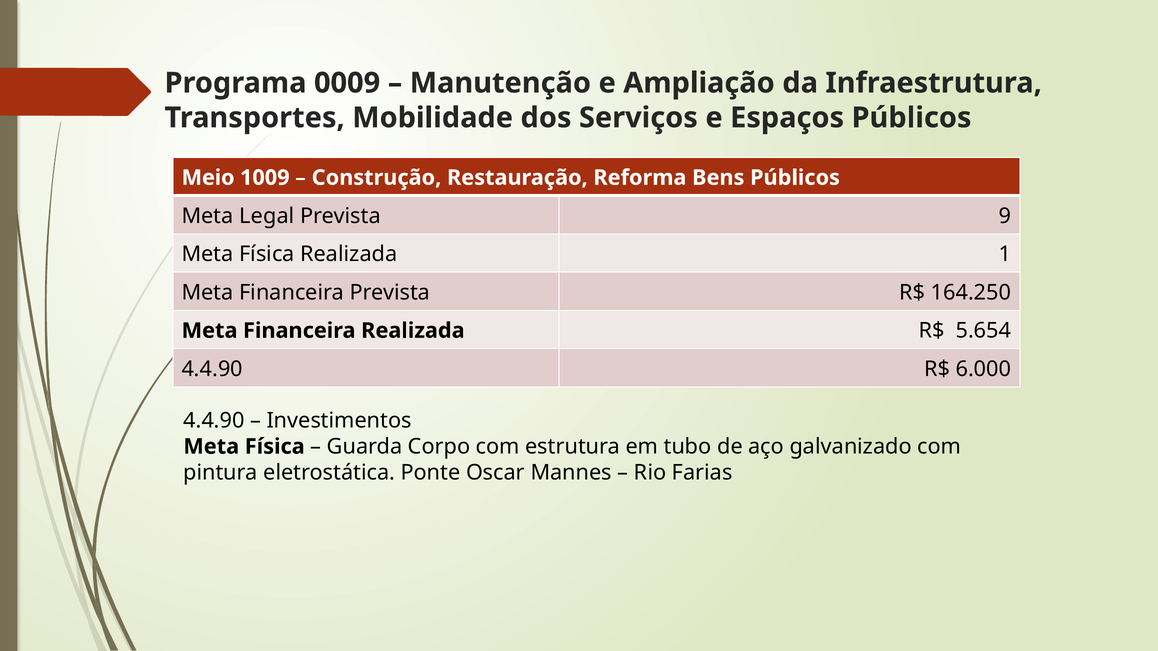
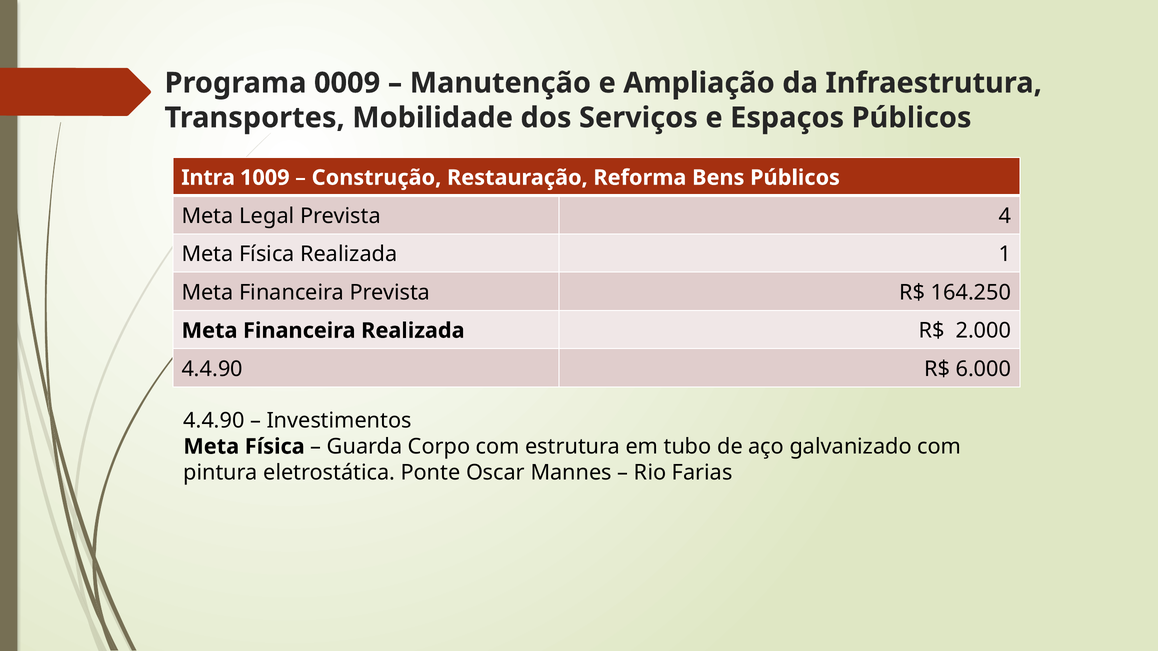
Meio: Meio -> Intra
9: 9 -> 4
5.654: 5.654 -> 2.000
